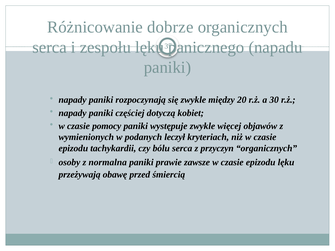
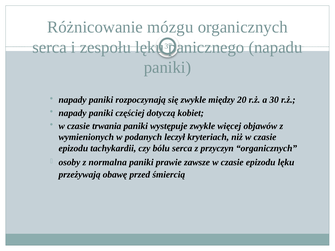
dobrze: dobrze -> mózgu
pomocy: pomocy -> trwania
